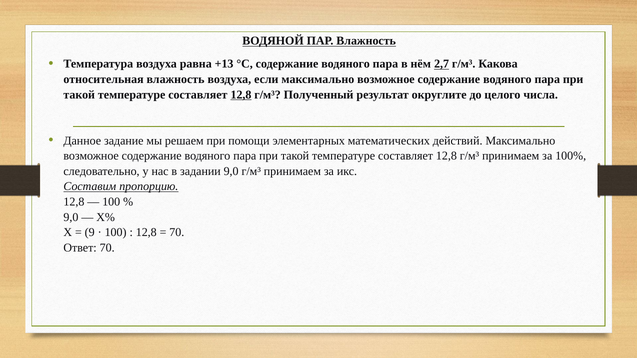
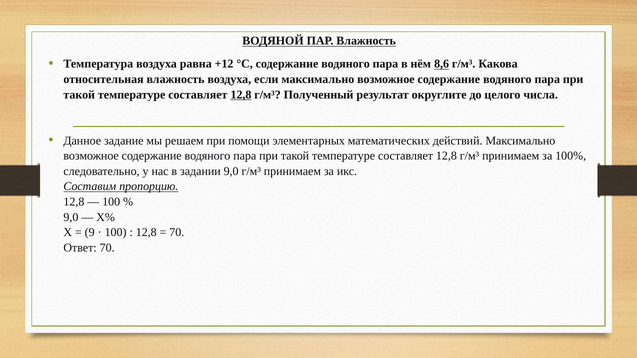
+13: +13 -> +12
2,7: 2,7 -> 8,6
